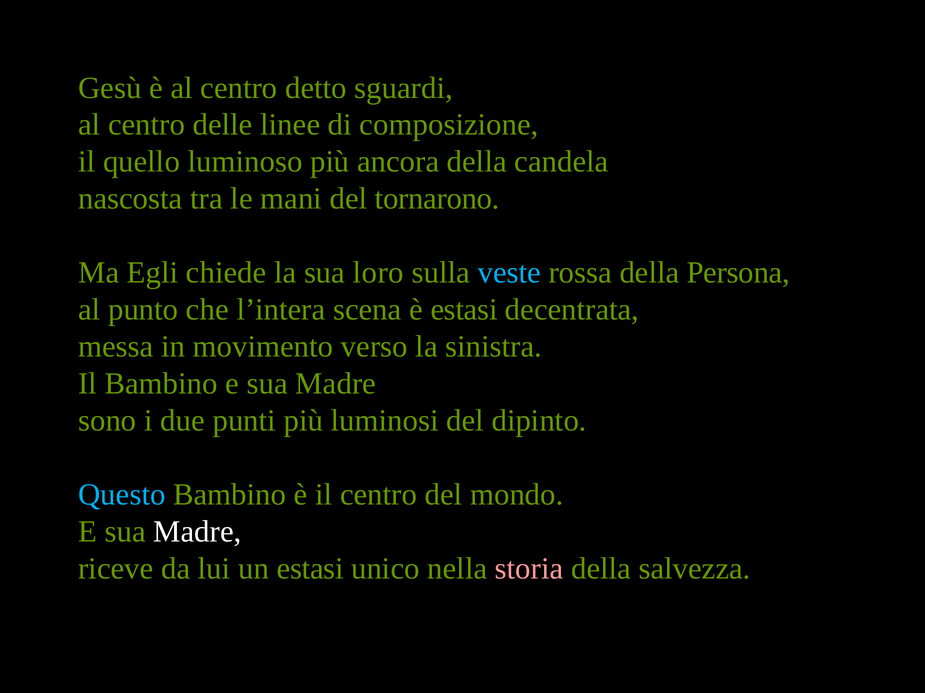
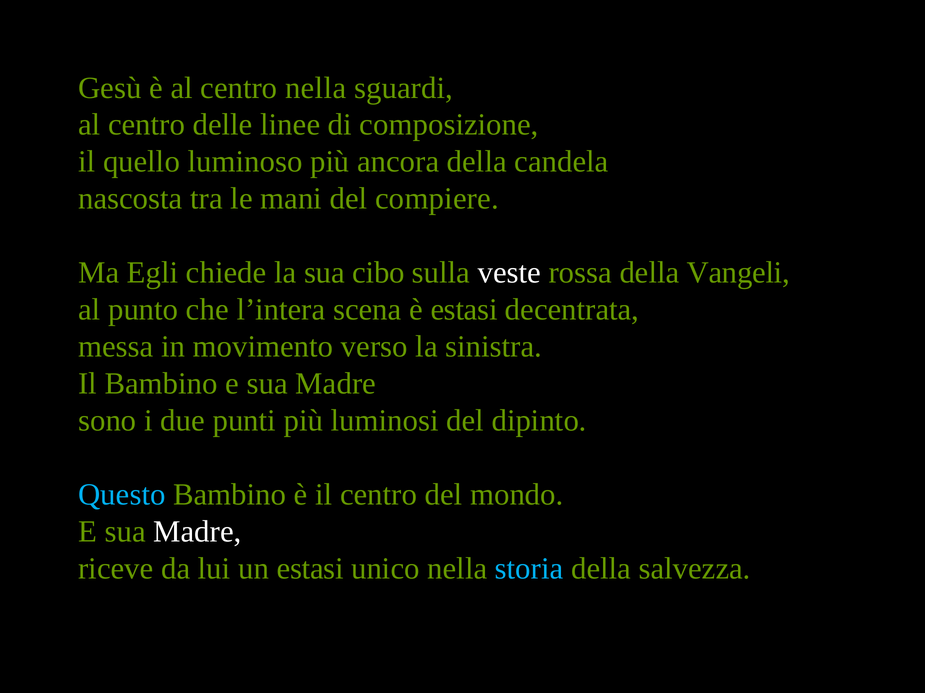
centro detto: detto -> nella
tornarono: tornarono -> compiere
loro: loro -> cibo
veste colour: light blue -> white
Persona: Persona -> Vangeli
storia colour: pink -> light blue
